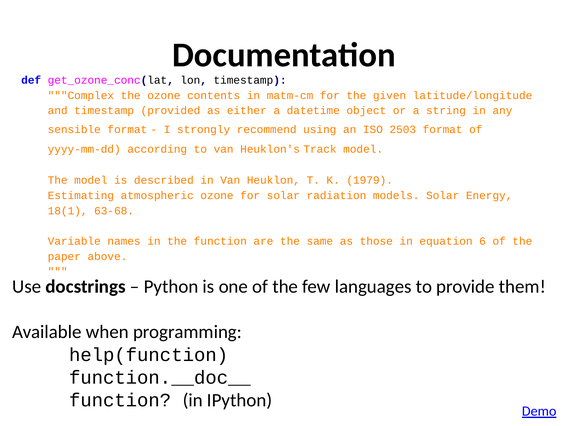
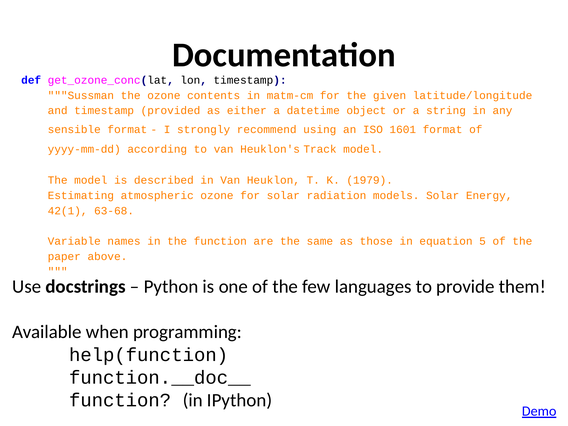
Complex: Complex -> Sussman
2503: 2503 -> 1601
18(1: 18(1 -> 42(1
6: 6 -> 5
